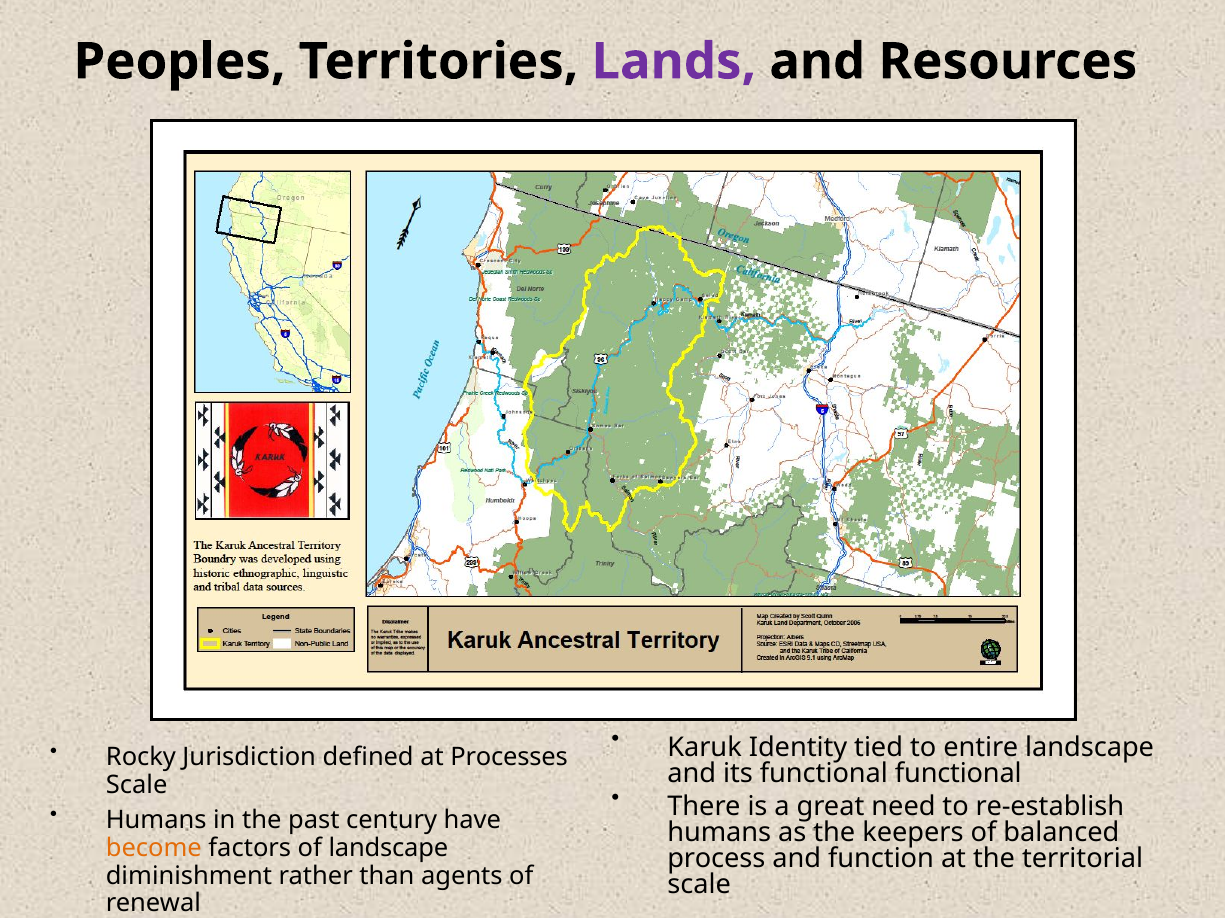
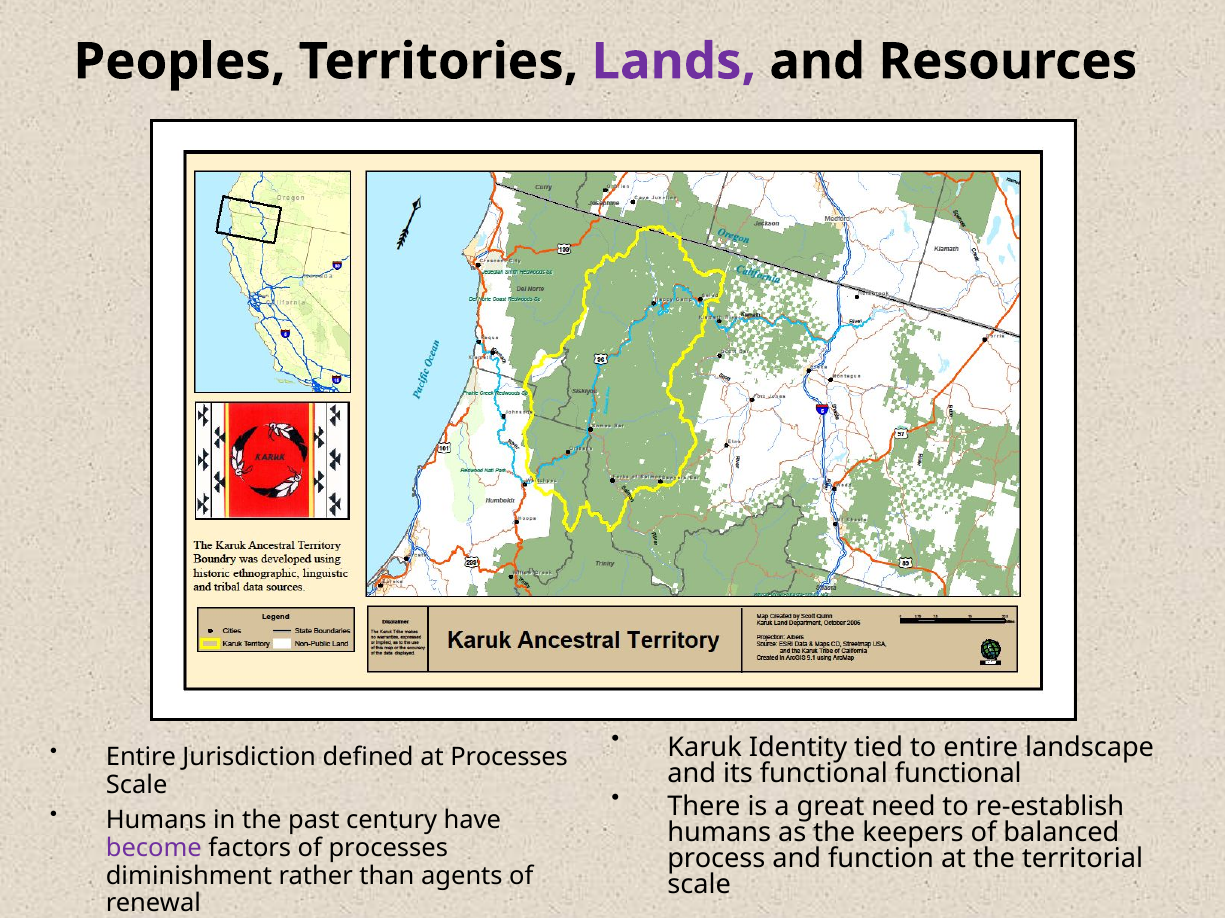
Rocky at (141, 758): Rocky -> Entire
become colour: orange -> purple
of landscape: landscape -> processes
